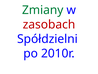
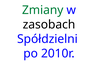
zasobach colour: red -> black
